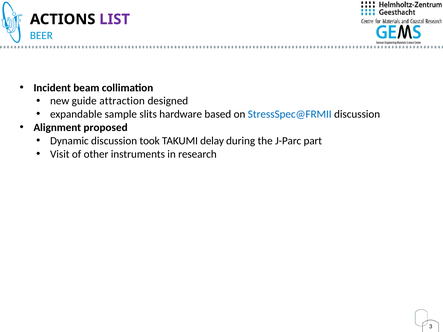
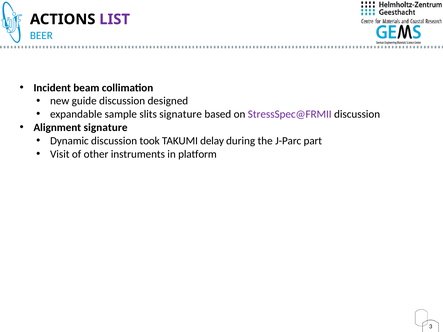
guide attraction: attraction -> discussion
slits hardware: hardware -> signature
StressSpec@FRMII colour: blue -> purple
Alignment proposed: proposed -> signature
research: research -> platform
